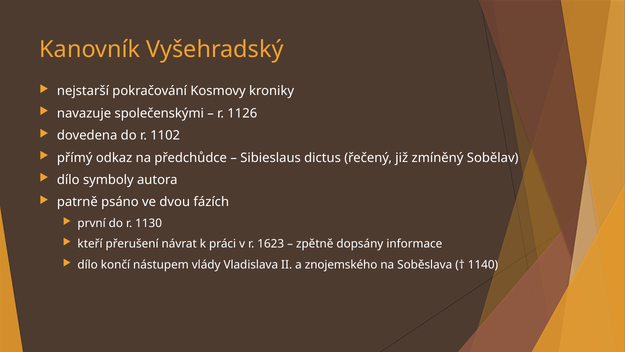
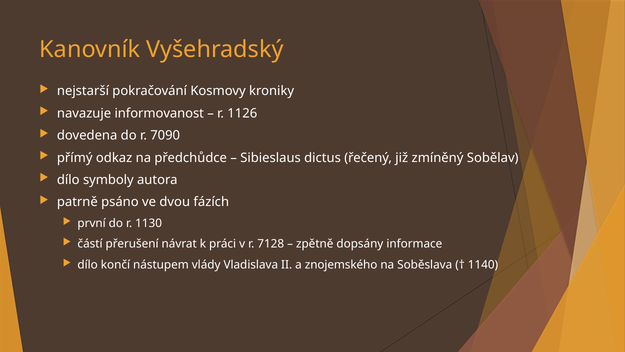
společenskými: společenskými -> informovanost
1102: 1102 -> 7090
kteří: kteří -> částí
1623: 1623 -> 7128
